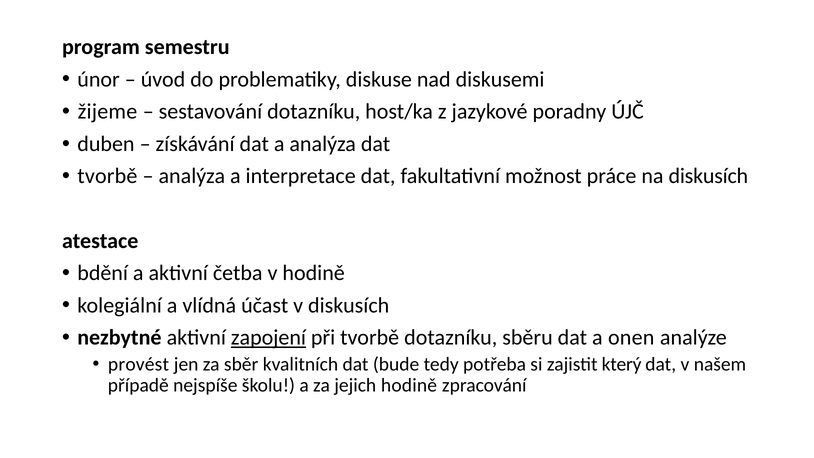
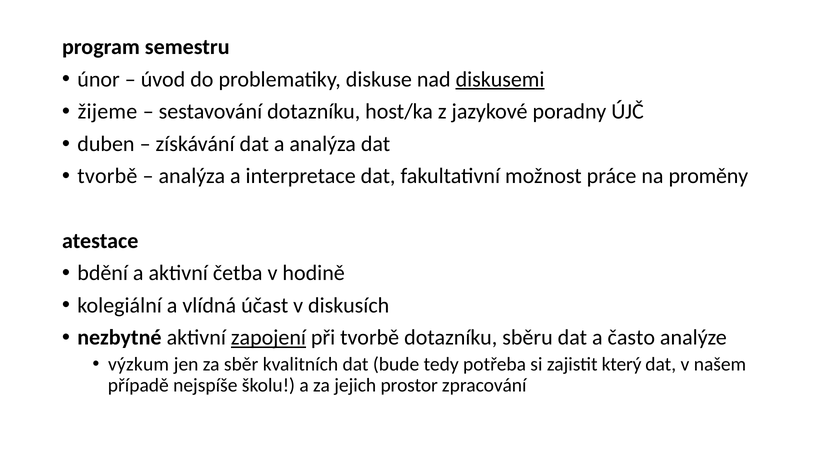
diskusemi underline: none -> present
na diskusích: diskusích -> proměny
onen: onen -> často
provést: provést -> výzkum
jejich hodině: hodině -> prostor
